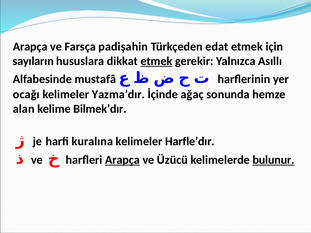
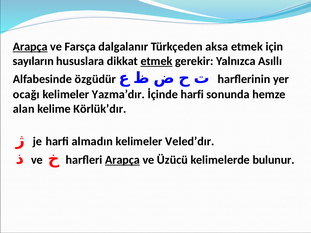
Arapça at (30, 47) underline: none -> present
padişahin: padişahin -> dalgalanır
edat: edat -> aksa
mustafâ: mustafâ -> özgüdür
İçinde ağaç: ağaç -> harfi
Bilmek’dır: Bilmek’dır -> Körlük’dır
kuralına: kuralına -> almadın
Harfle’dır: Harfle’dır -> Veled’dır
bulunur underline: present -> none
